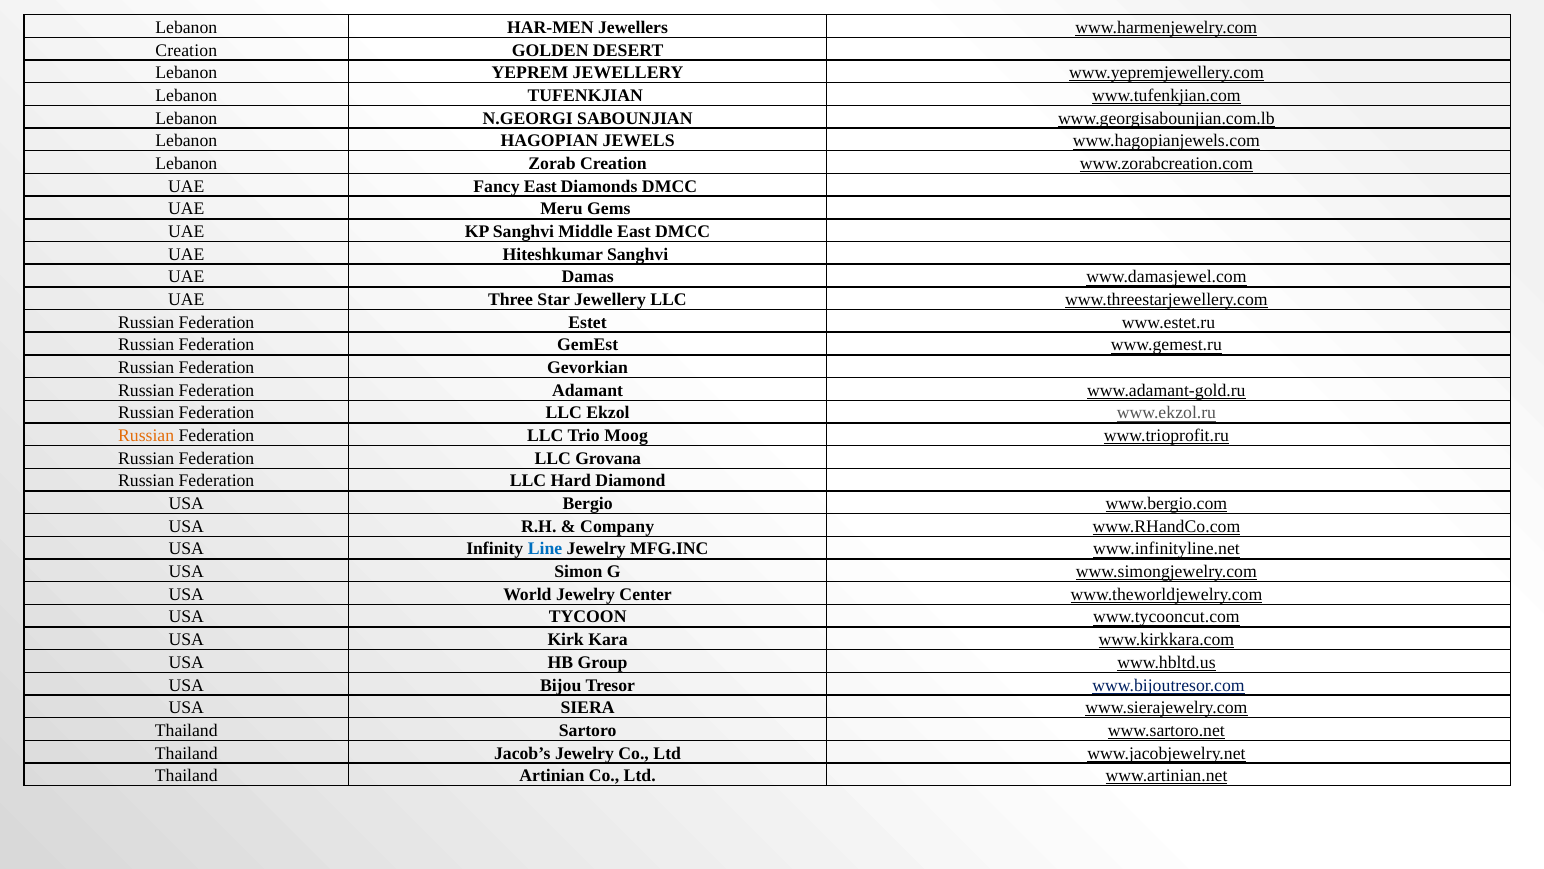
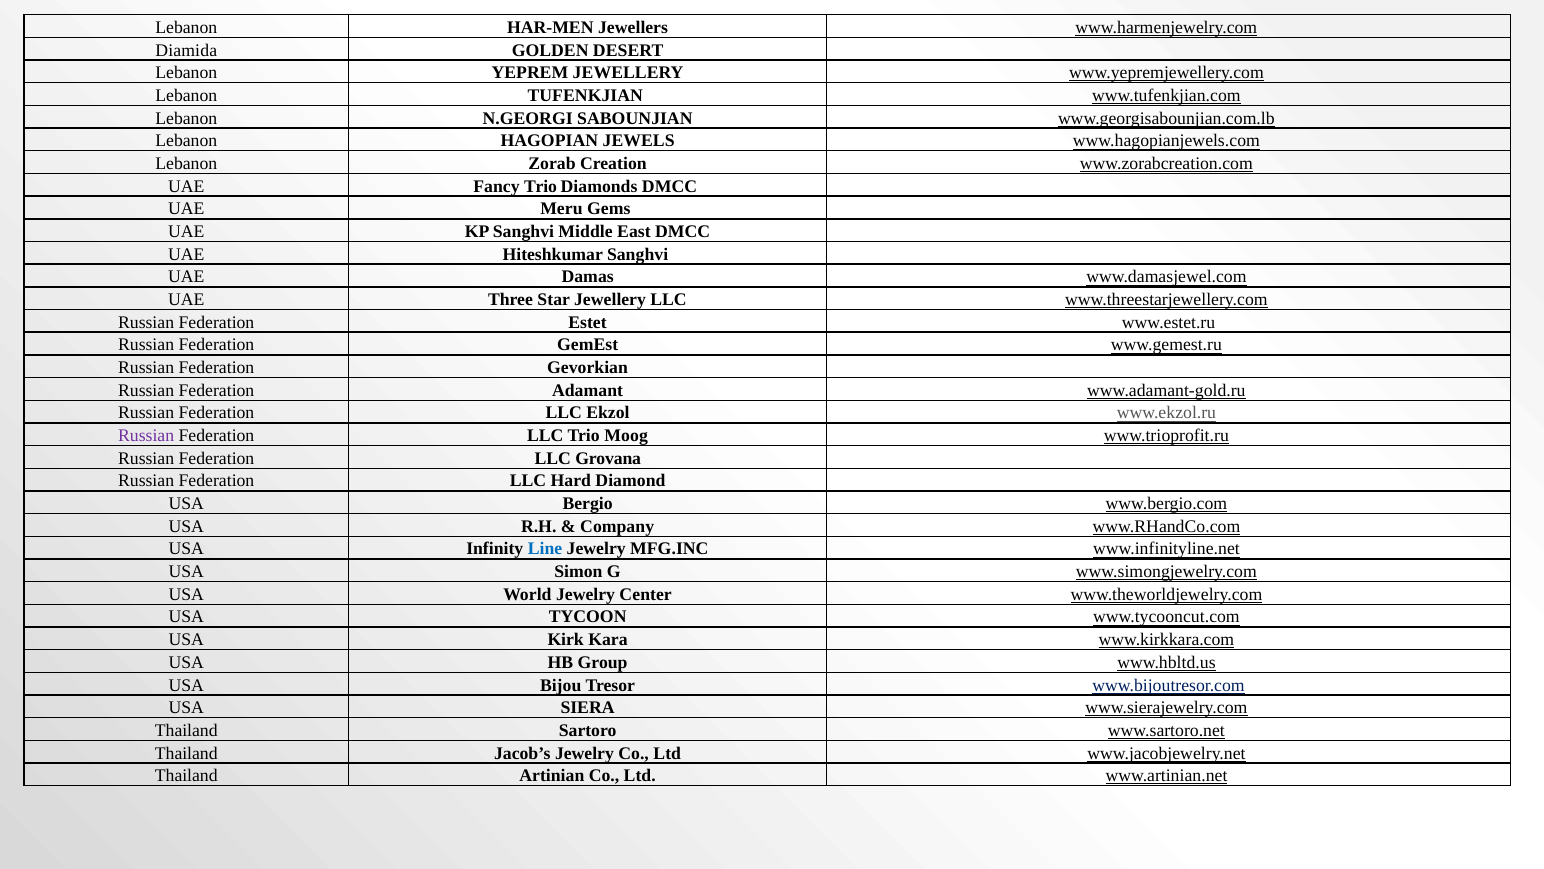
Creation at (186, 50): Creation -> Diamida
Fancy East: East -> Trio
Russian at (146, 436) colour: orange -> purple
